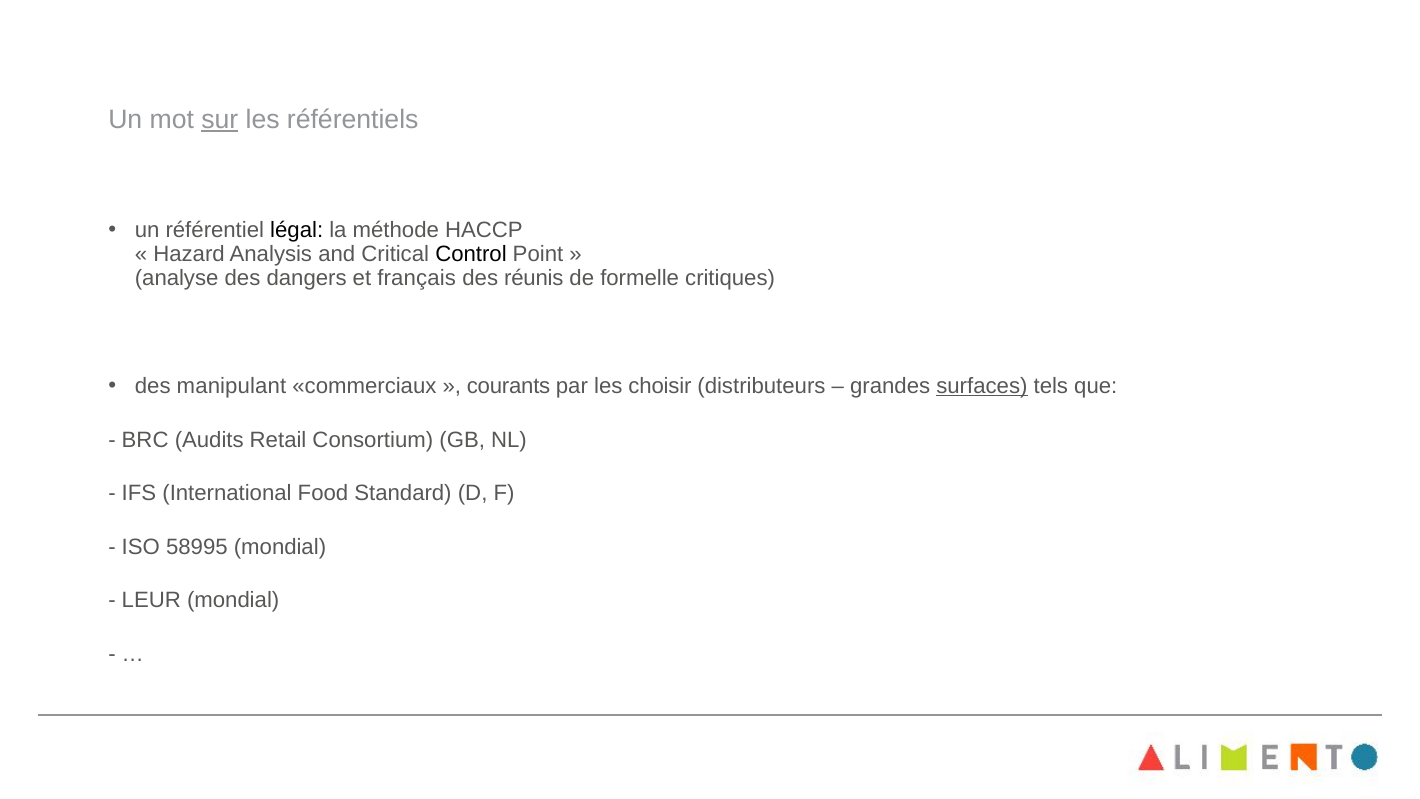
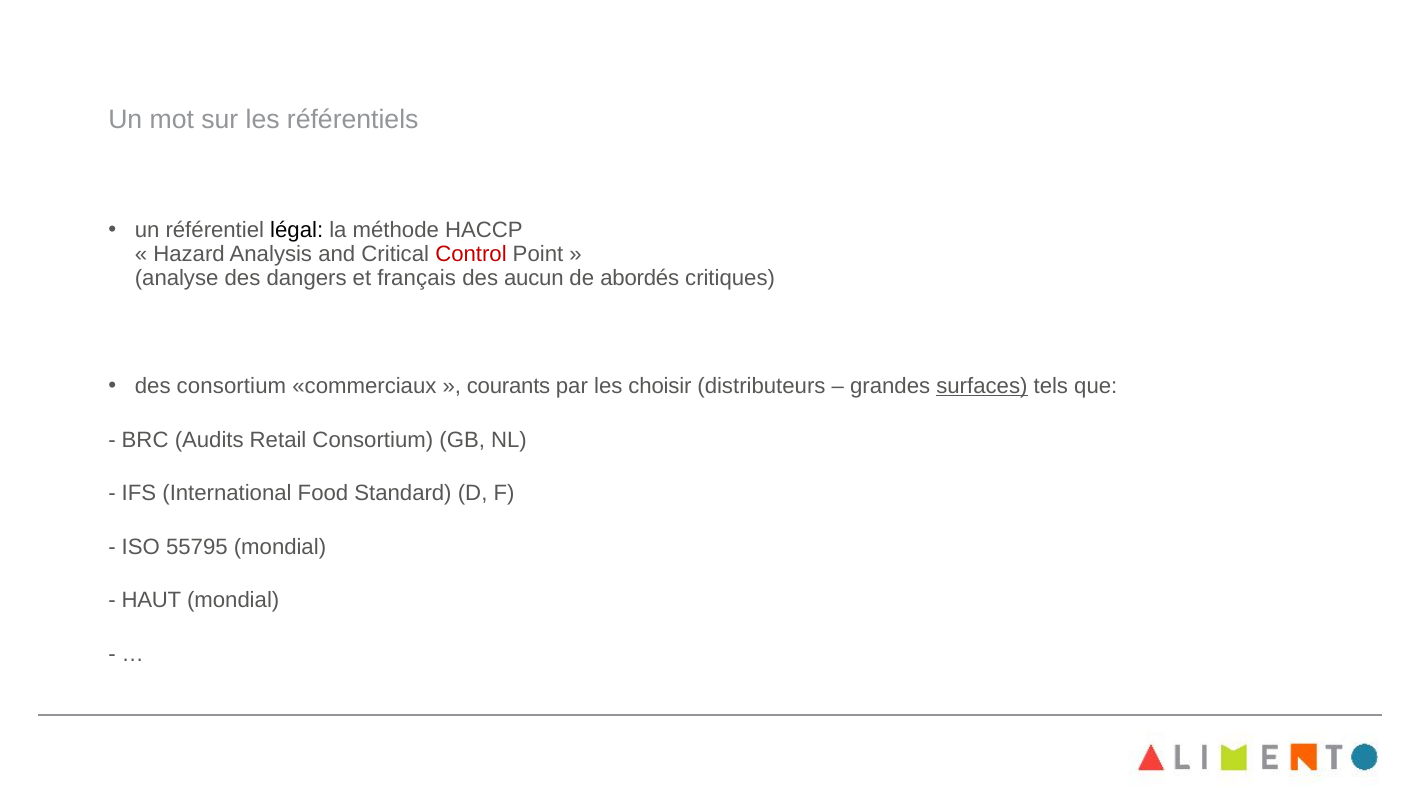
sur underline: present -> none
Control colour: black -> red
réunis: réunis -> aucun
formelle: formelle -> abordés
des manipulant: manipulant -> consortium
58995: 58995 -> 55795
LEUR: LEUR -> HAUT
